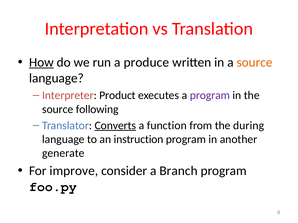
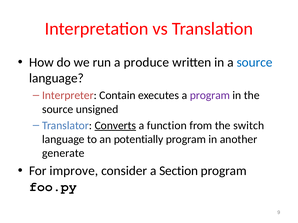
How underline: present -> none
source at (255, 63) colour: orange -> blue
Product: Product -> Contain
following: following -> unsigned
during: during -> switch
instruction: instruction -> potentially
Branch: Branch -> Section
